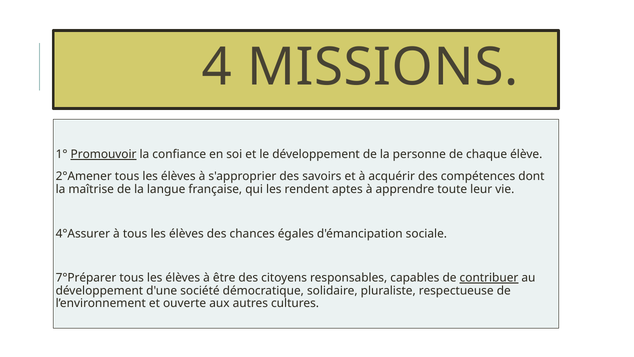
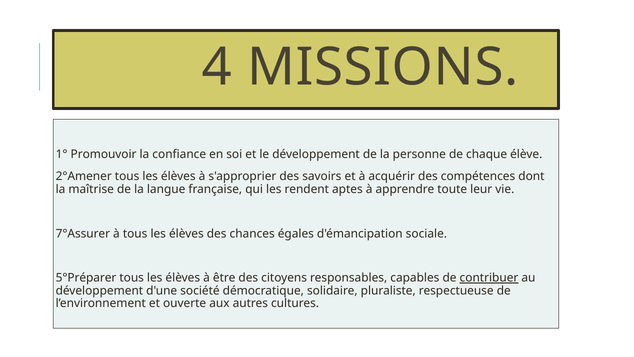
Promouvoir underline: present -> none
4°Assurer: 4°Assurer -> 7°Assurer
7°Préparer: 7°Préparer -> 5°Préparer
